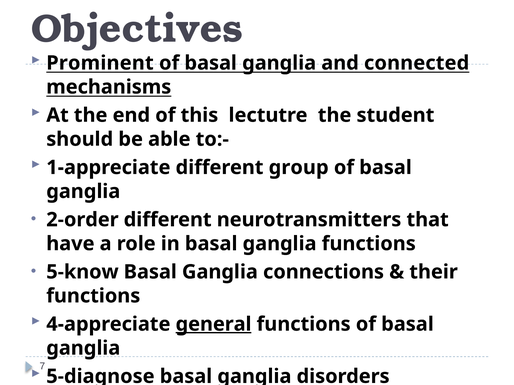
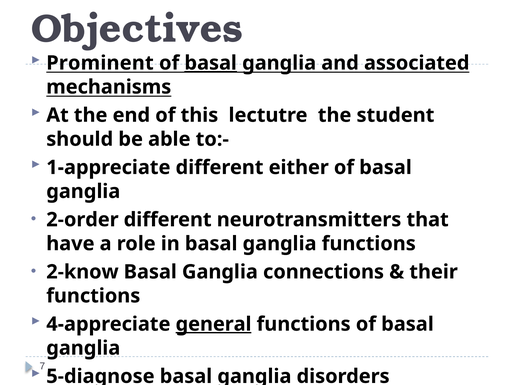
basal at (211, 63) underline: none -> present
connected: connected -> associated
group: group -> either
5-know: 5-know -> 2-know
